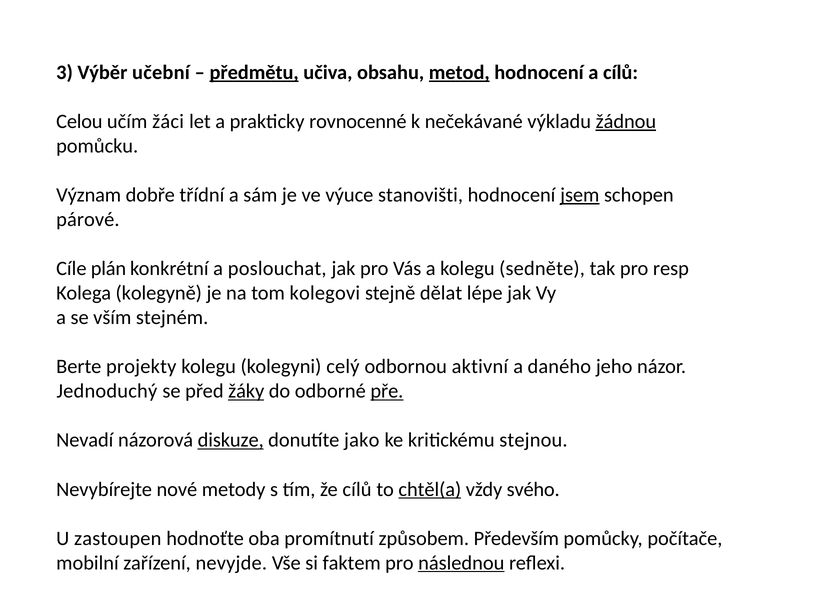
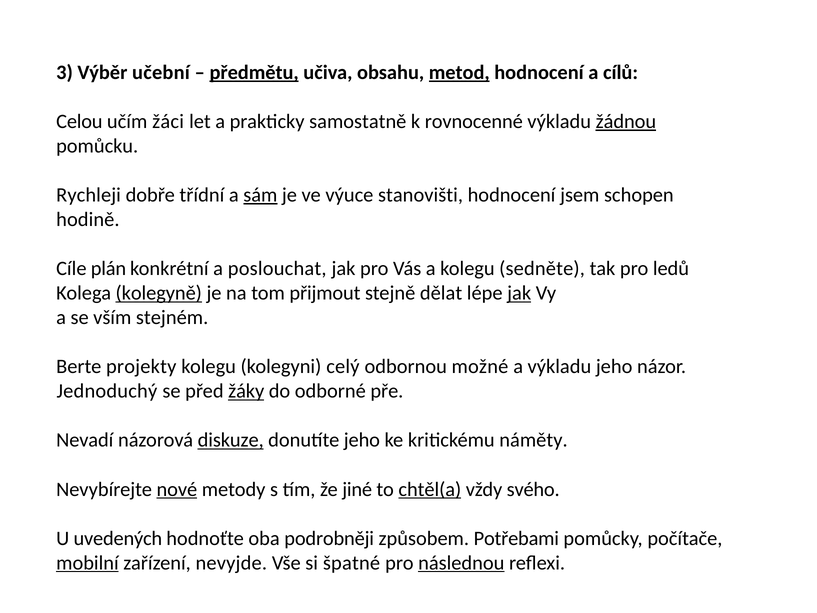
rovnocenné: rovnocenné -> samostatně
nečekávané: nečekávané -> rovnocenné
Význam: Význam -> Rychleji
sám underline: none -> present
jsem underline: present -> none
párové: párové -> hodině
resp: resp -> ledů
kolegyně underline: none -> present
kolegovi: kolegovi -> přijmout
jak at (519, 293) underline: none -> present
aktivní: aktivní -> možné
a daného: daného -> výkladu
pře underline: present -> none
donutíte jako: jako -> jeho
stejnou: stejnou -> náměty
nové underline: none -> present
že cílů: cílů -> jiné
zastoupen: zastoupen -> uvedených
promítnutí: promítnutí -> podrobněji
Především: Především -> Potřebami
mobilní underline: none -> present
faktem: faktem -> špatné
